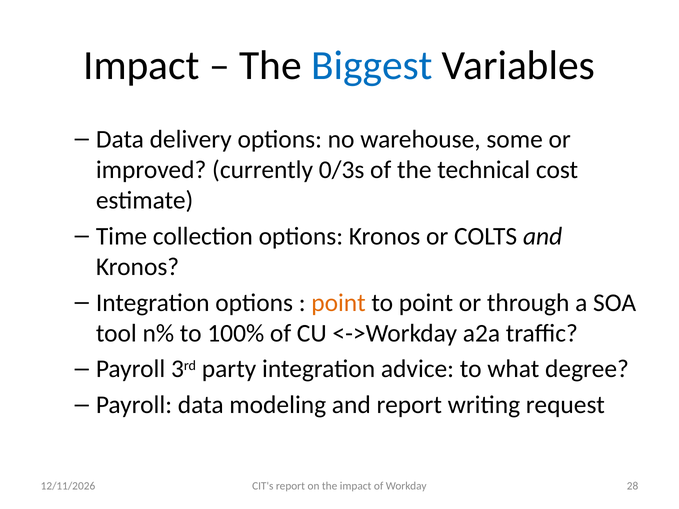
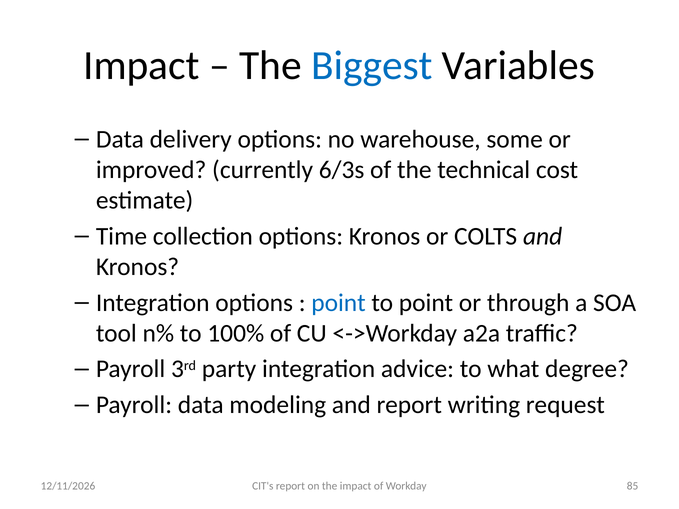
0/3s: 0/3s -> 6/3s
point at (338, 303) colour: orange -> blue
28: 28 -> 85
